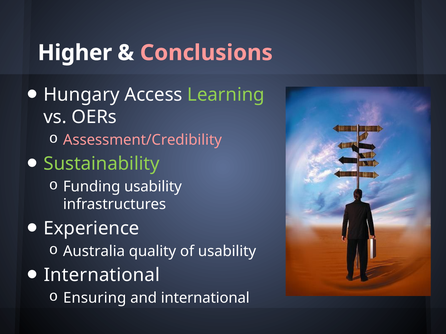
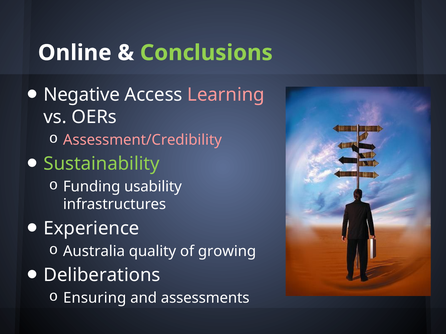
Higher: Higher -> Online
Conclusions colour: pink -> light green
Hungary: Hungary -> Negative
Learning colour: light green -> pink
of usability: usability -> growing
International at (102, 276): International -> Deliberations
and international: international -> assessments
